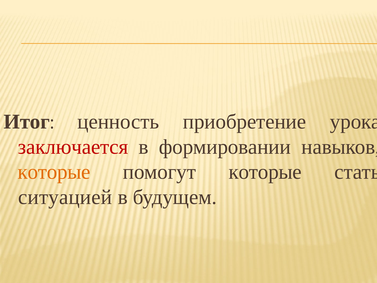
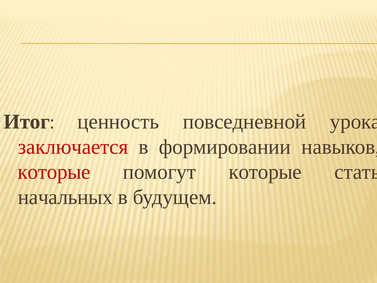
приобретение: приобретение -> повседневной
которые at (54, 172) colour: orange -> red
ситуацией: ситуацией -> начальных
